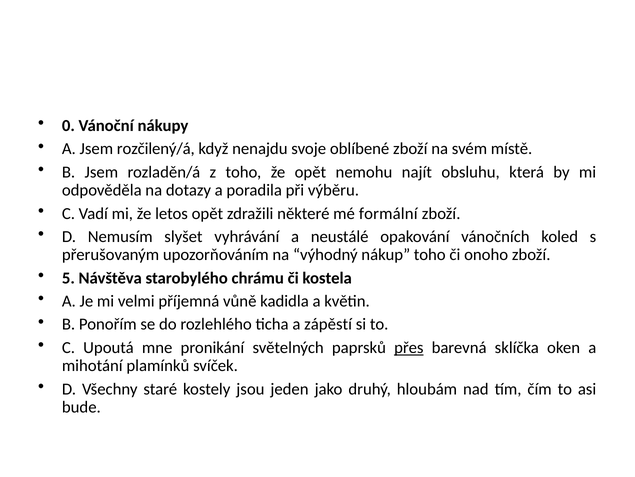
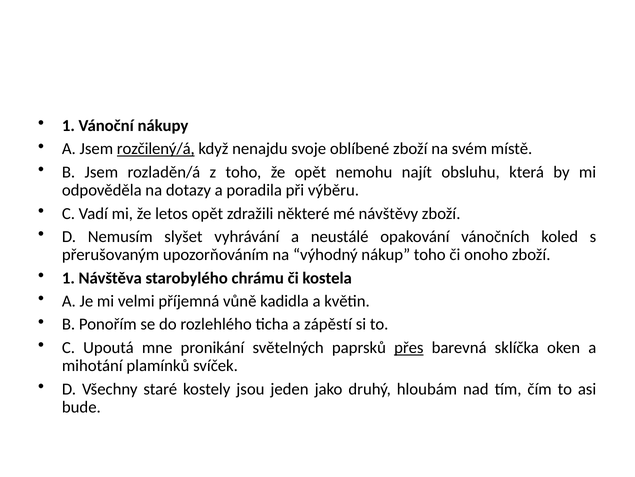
0 at (68, 126): 0 -> 1
rozčilený/á underline: none -> present
formální: formální -> návštěvy
5 at (68, 278): 5 -> 1
